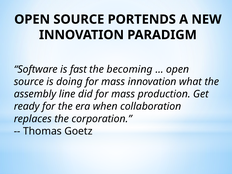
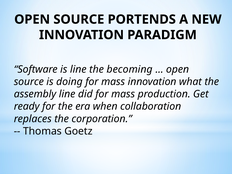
is fast: fast -> line
